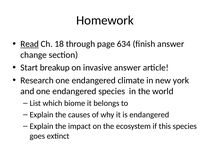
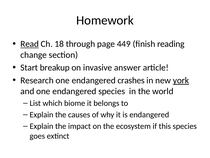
634: 634 -> 449
finish answer: answer -> reading
climate: climate -> crashes
york underline: none -> present
